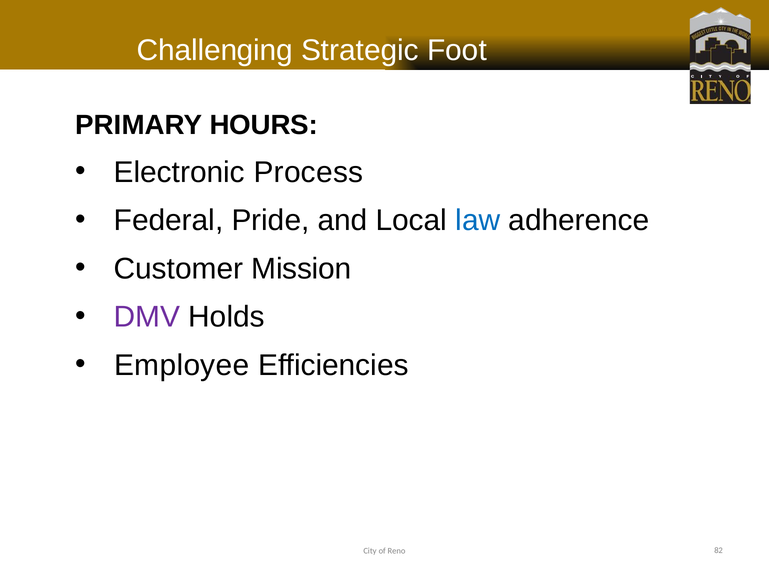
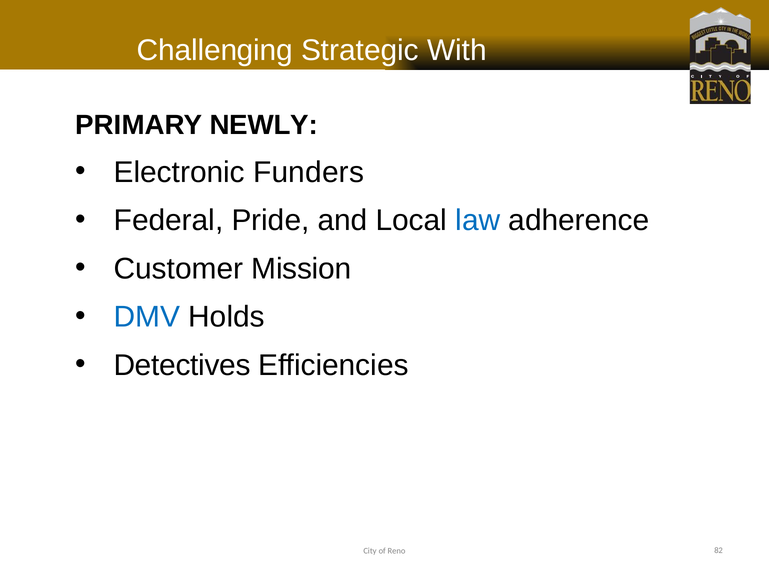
Foot: Foot -> With
HOURS: HOURS -> NEWLY
Process: Process -> Funders
DMV colour: purple -> blue
Employee: Employee -> Detectives
